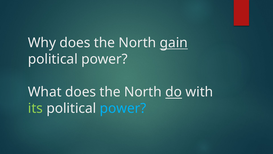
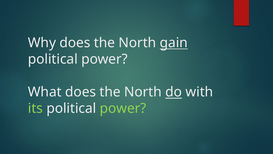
power at (123, 108) colour: light blue -> light green
